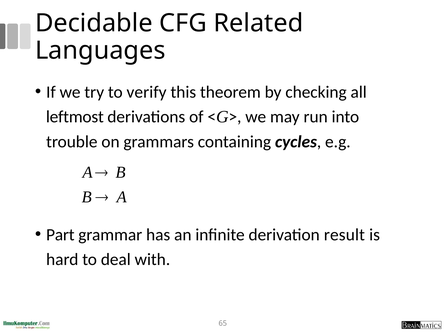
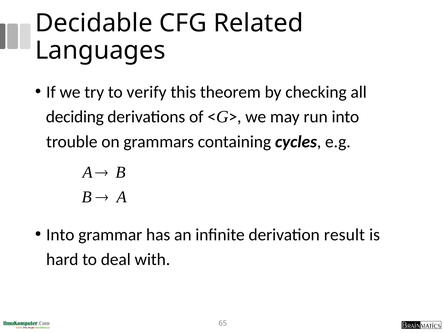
leftmost: leftmost -> deciding
Part at (60, 235): Part -> Into
